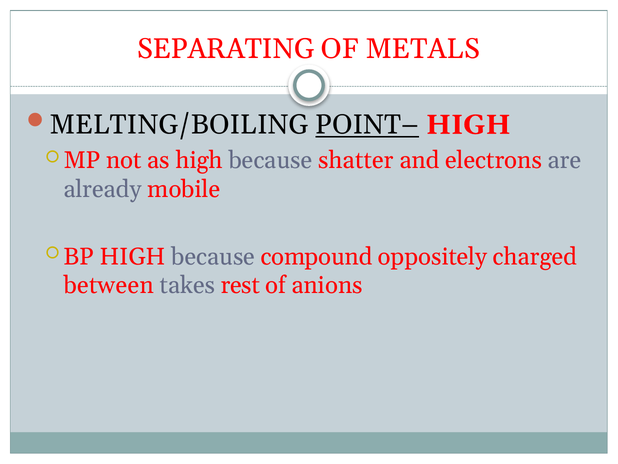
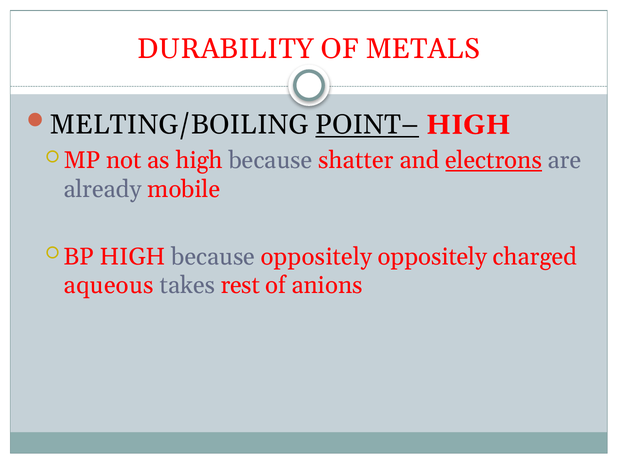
SEPARATING: SEPARATING -> DURABILITY
electrons underline: none -> present
because compound: compound -> oppositely
between: between -> aqueous
